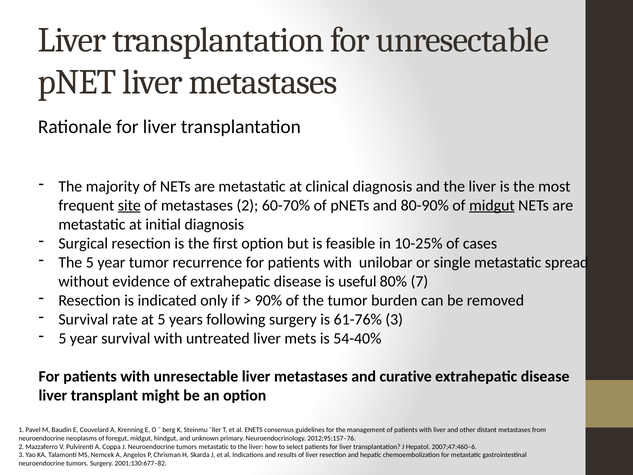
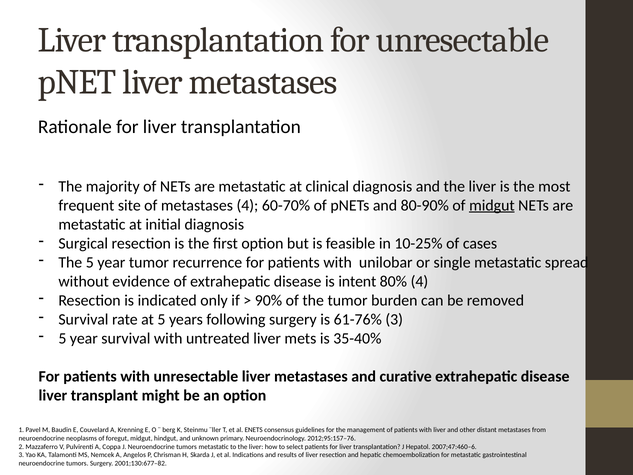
site underline: present -> none
metastases 2: 2 -> 4
useful: useful -> intent
80% 7: 7 -> 4
54-40%: 54-40% -> 35-40%
